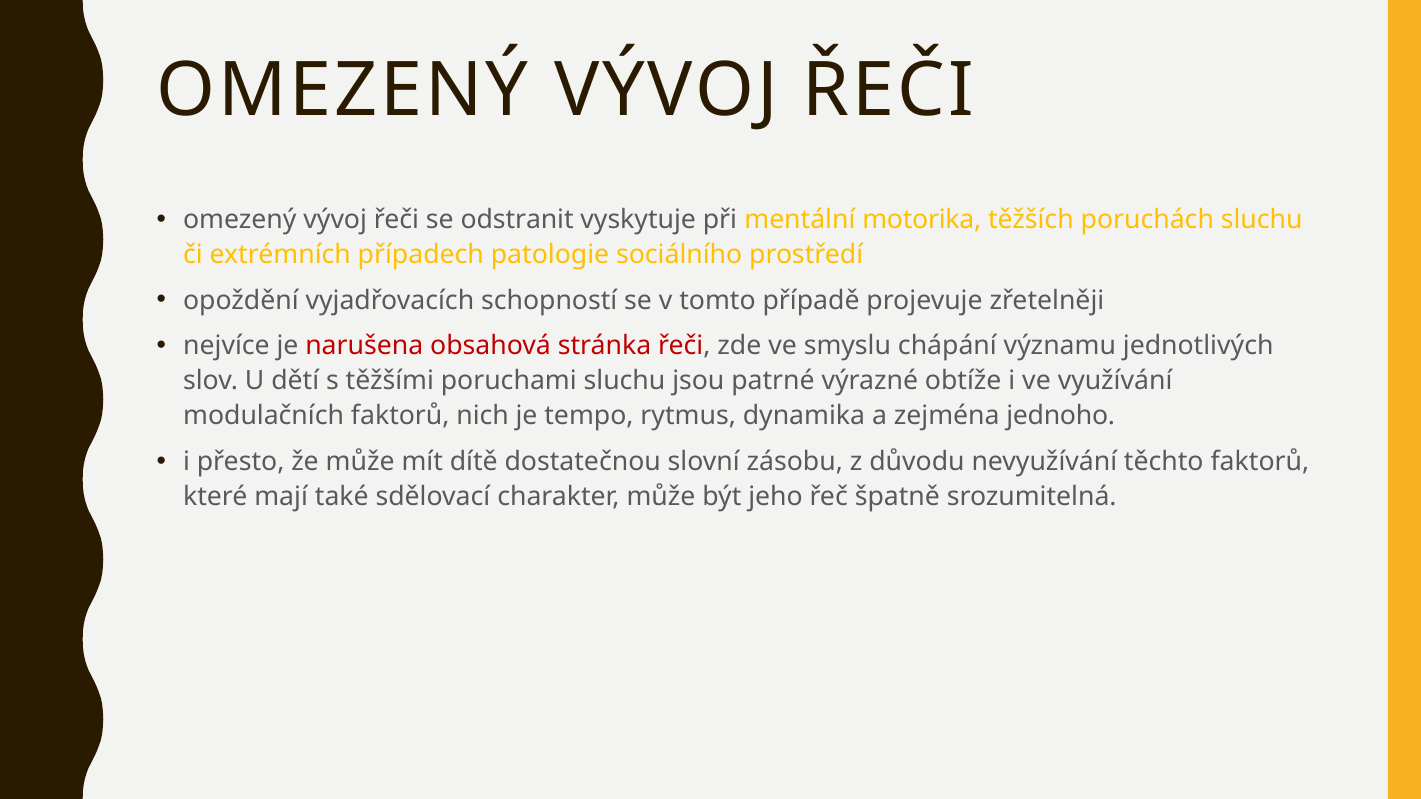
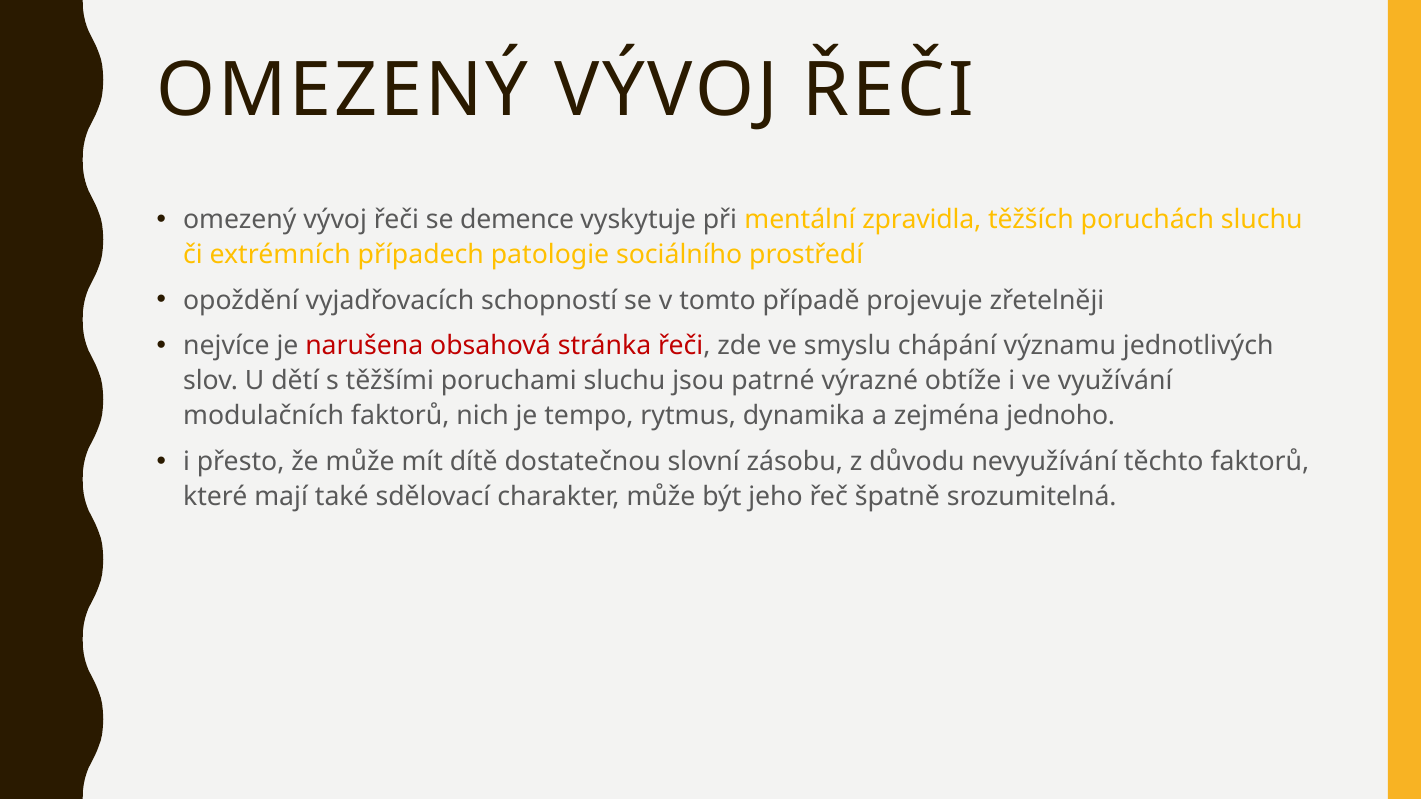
odstranit: odstranit -> demence
motorika: motorika -> zpravidla
